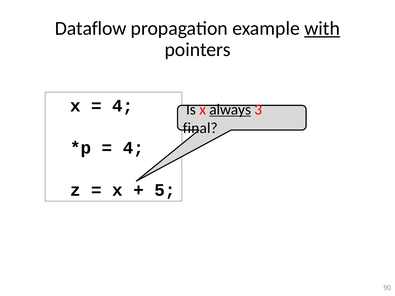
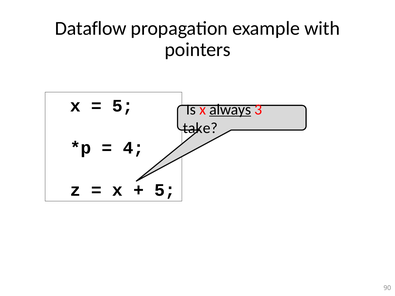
with underline: present -> none
4 at (123, 106): 4 -> 5
final: final -> take
